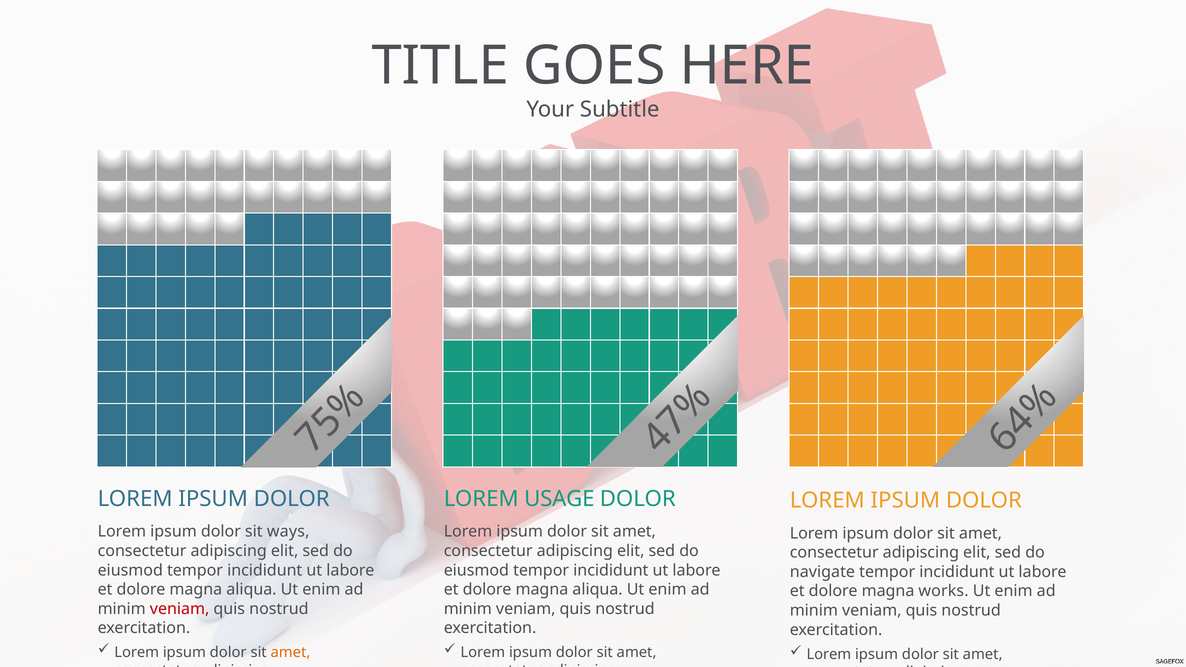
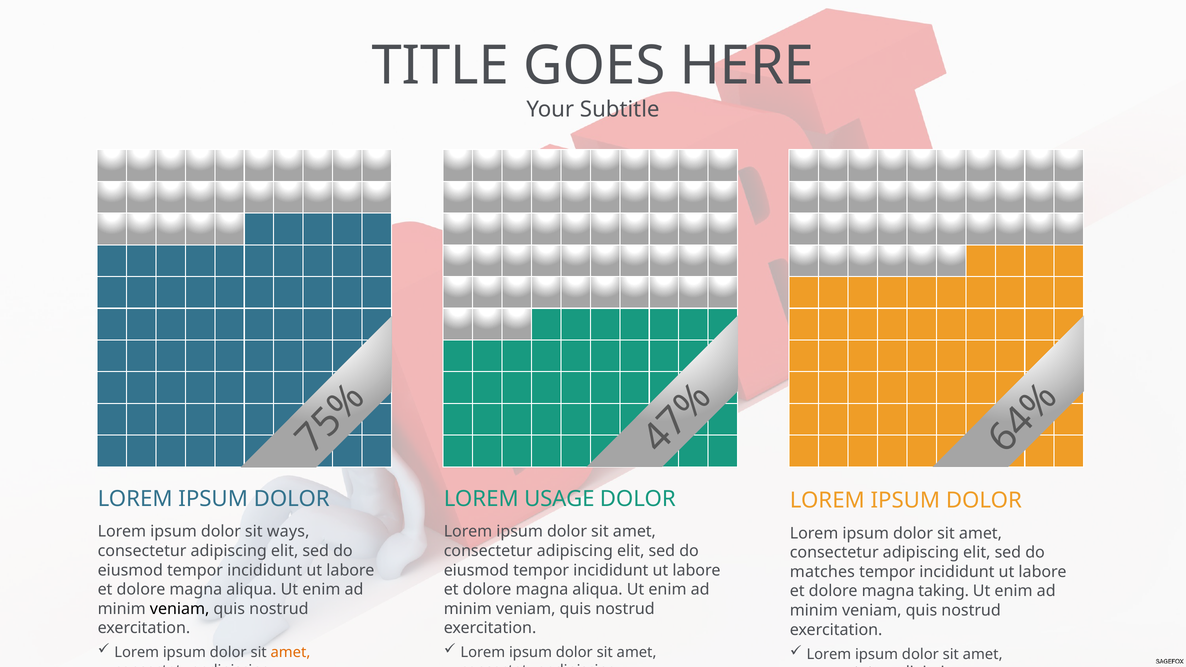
navigate: navigate -> matches
works: works -> taking
veniam at (180, 609) colour: red -> black
